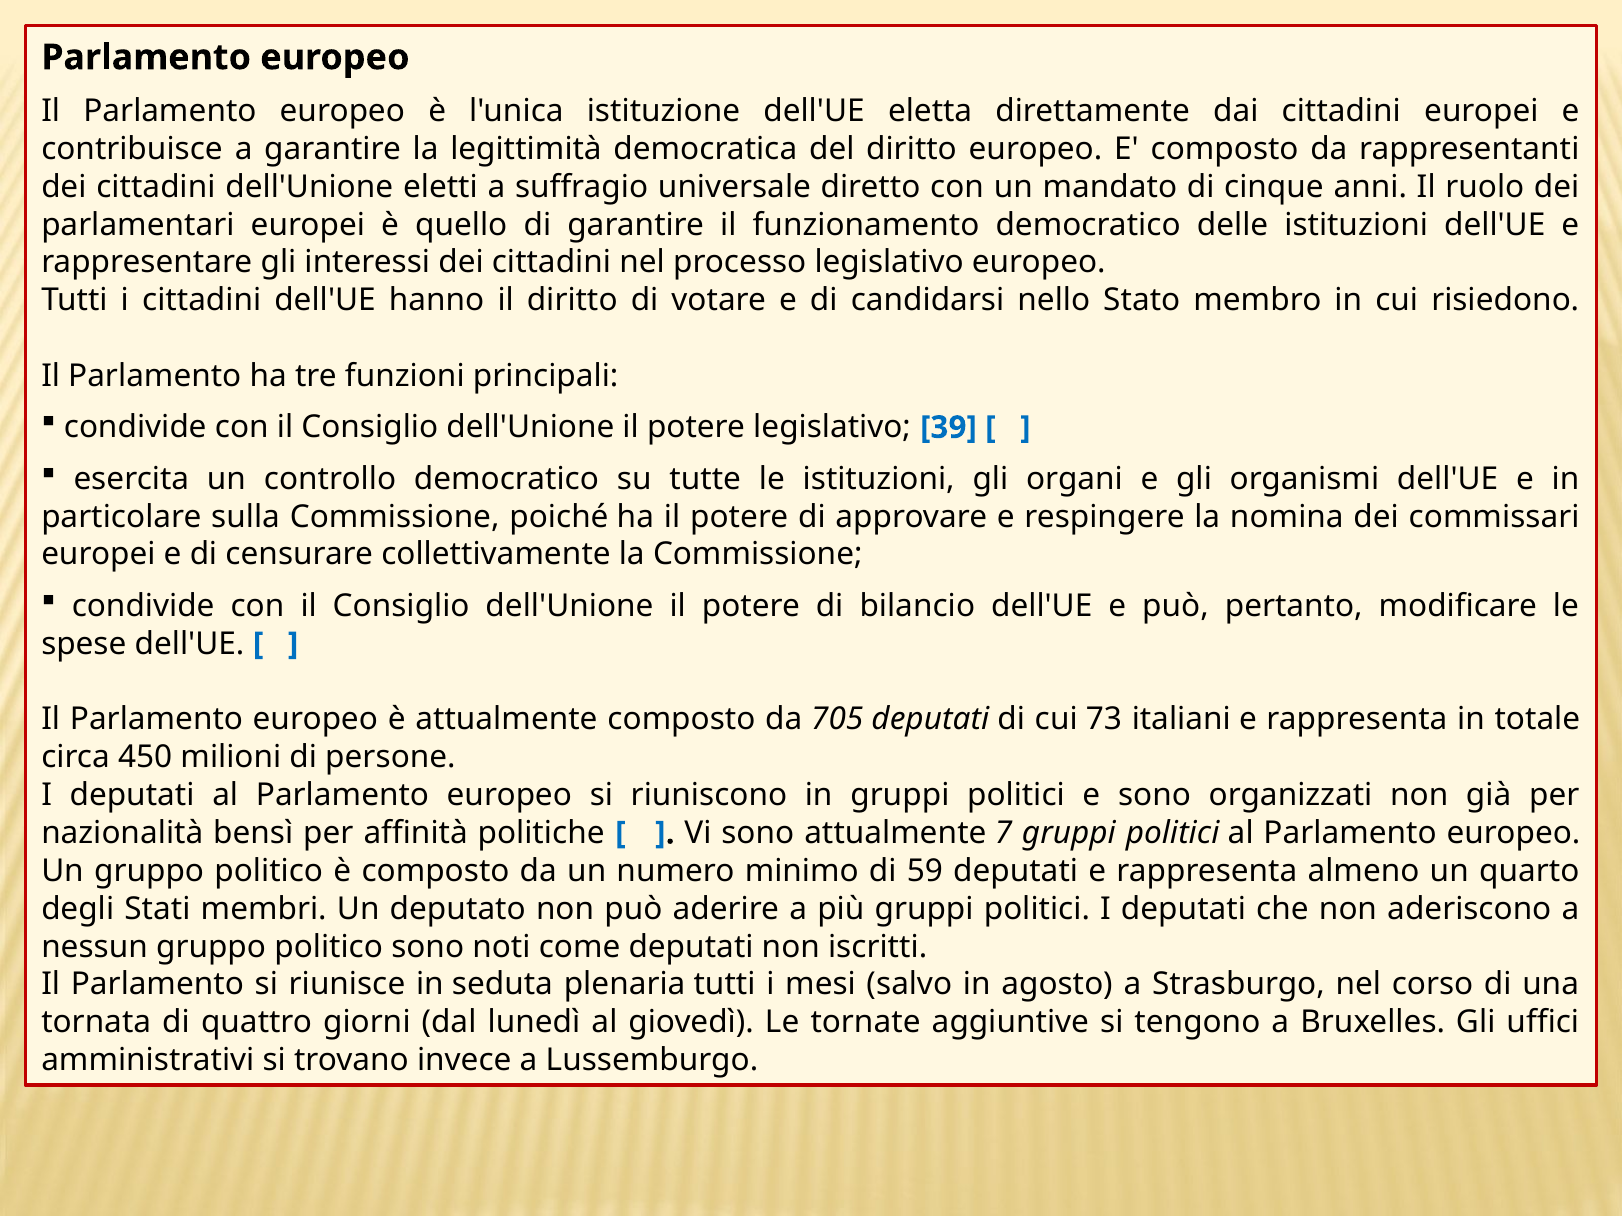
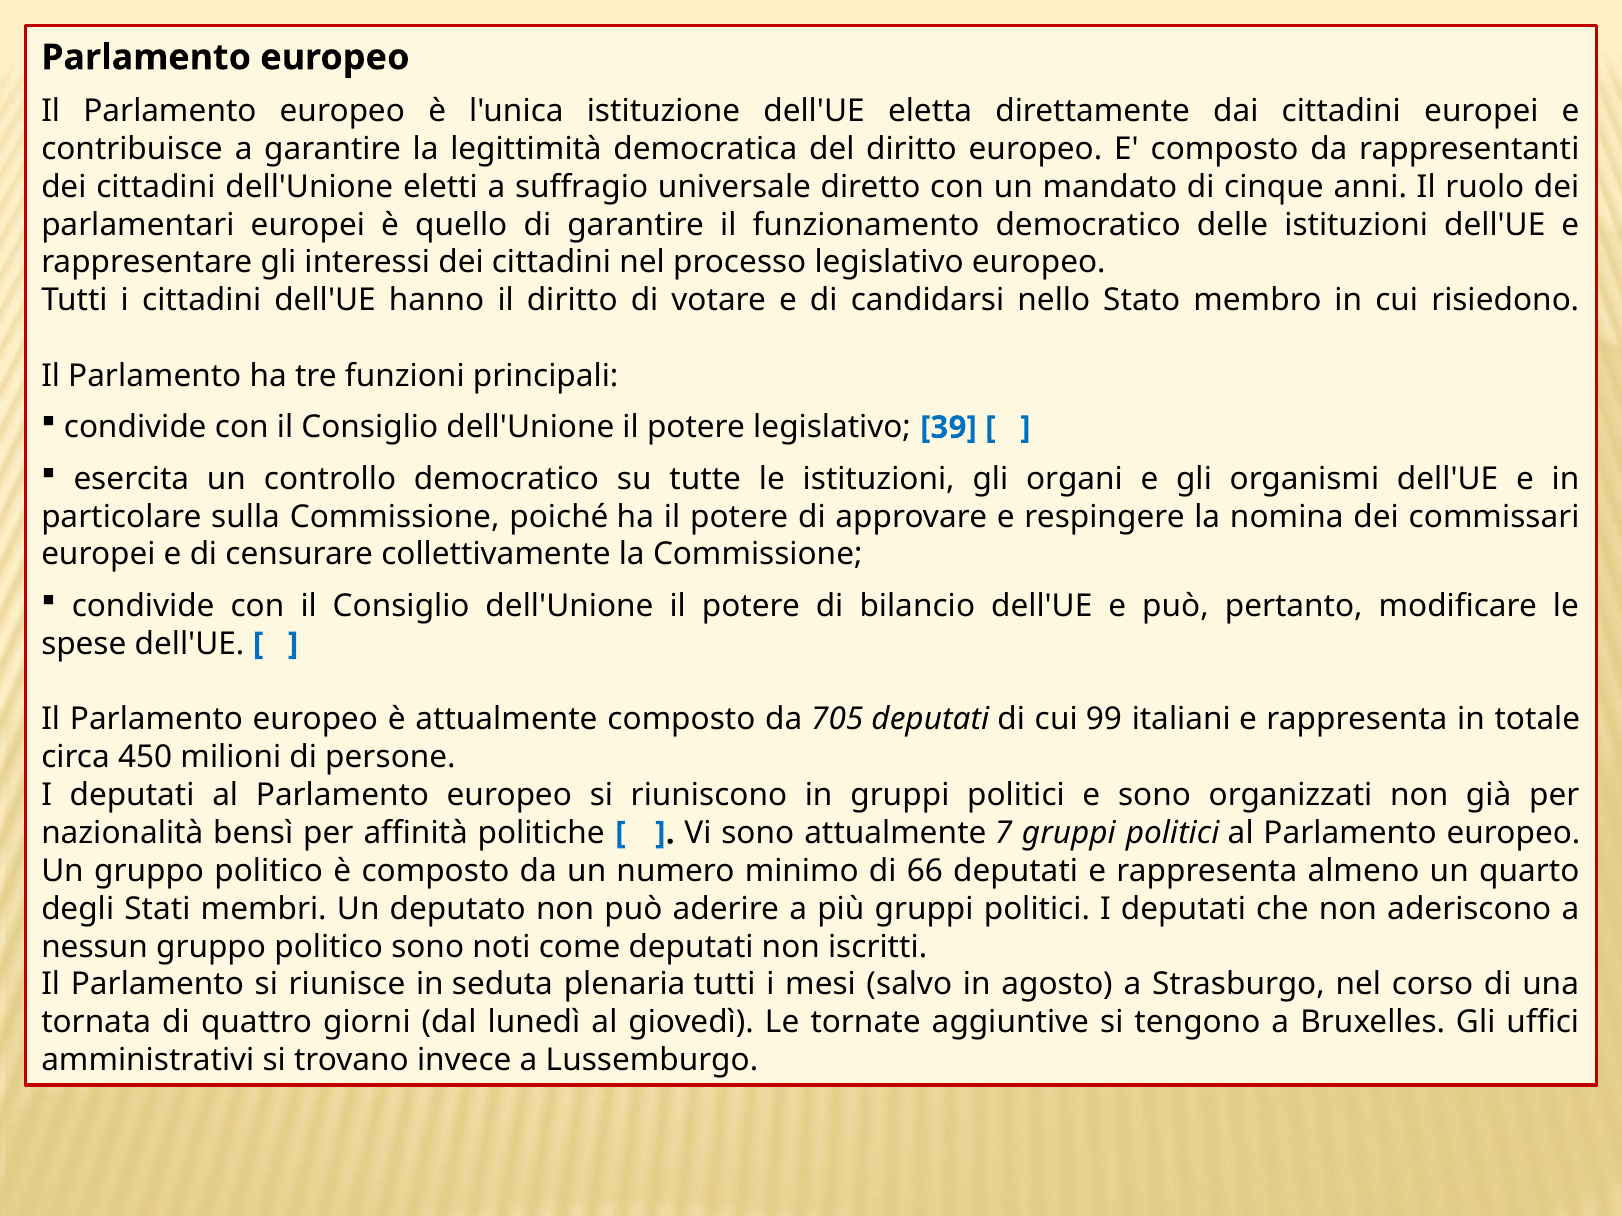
73: 73 -> 99
59: 59 -> 66
